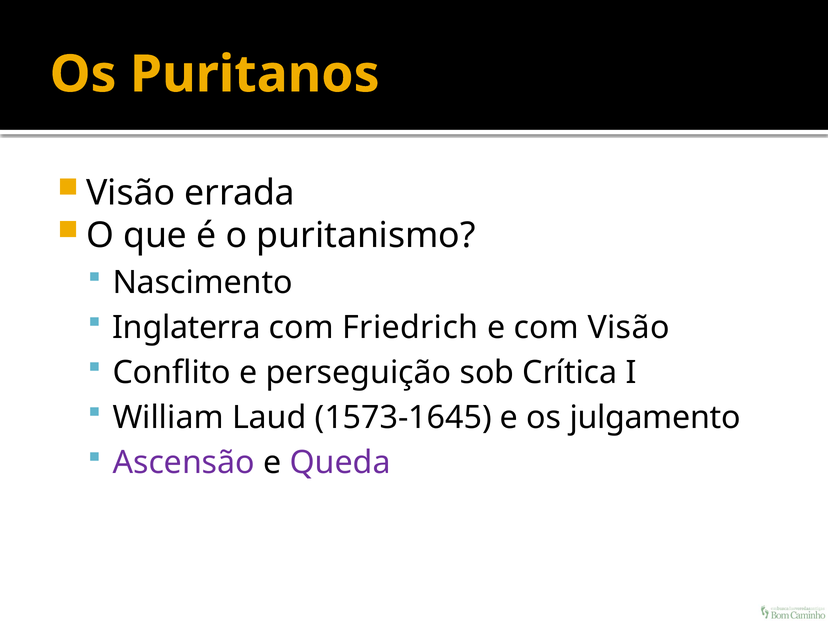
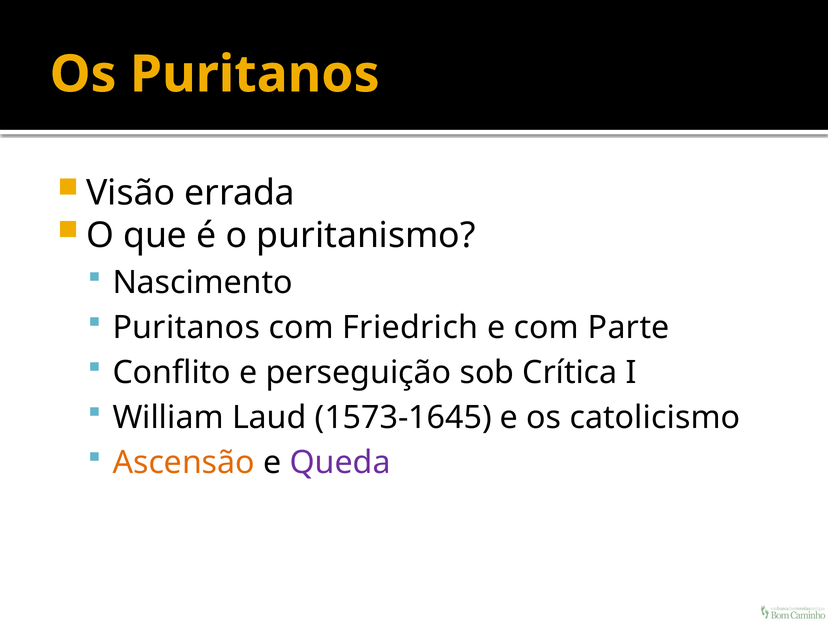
Inglaterra at (187, 327): Inglaterra -> Puritanos
com Visão: Visão -> Parte
julgamento: julgamento -> catolicismo
Ascensão colour: purple -> orange
